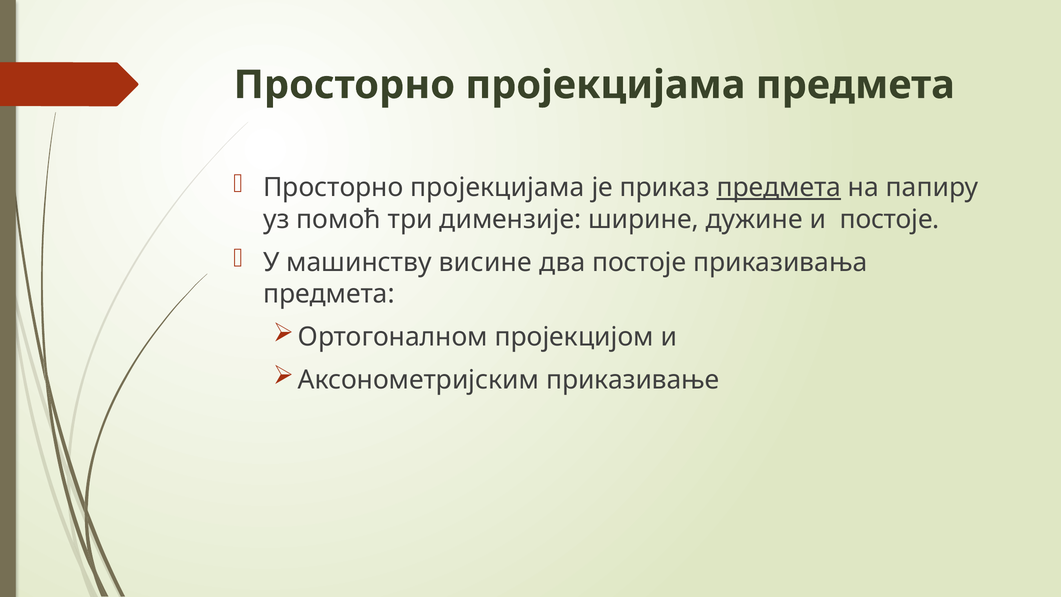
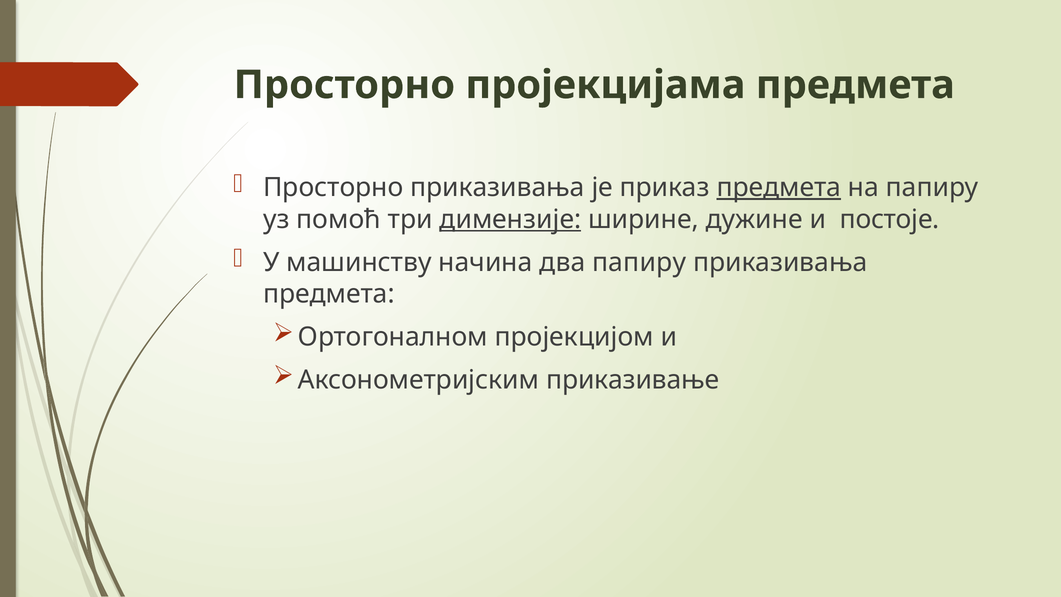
пројекцијама at (497, 188): пројекцијама -> приказивања
димензије underline: none -> present
висине: висине -> начина
два постоје: постоје -> папиру
